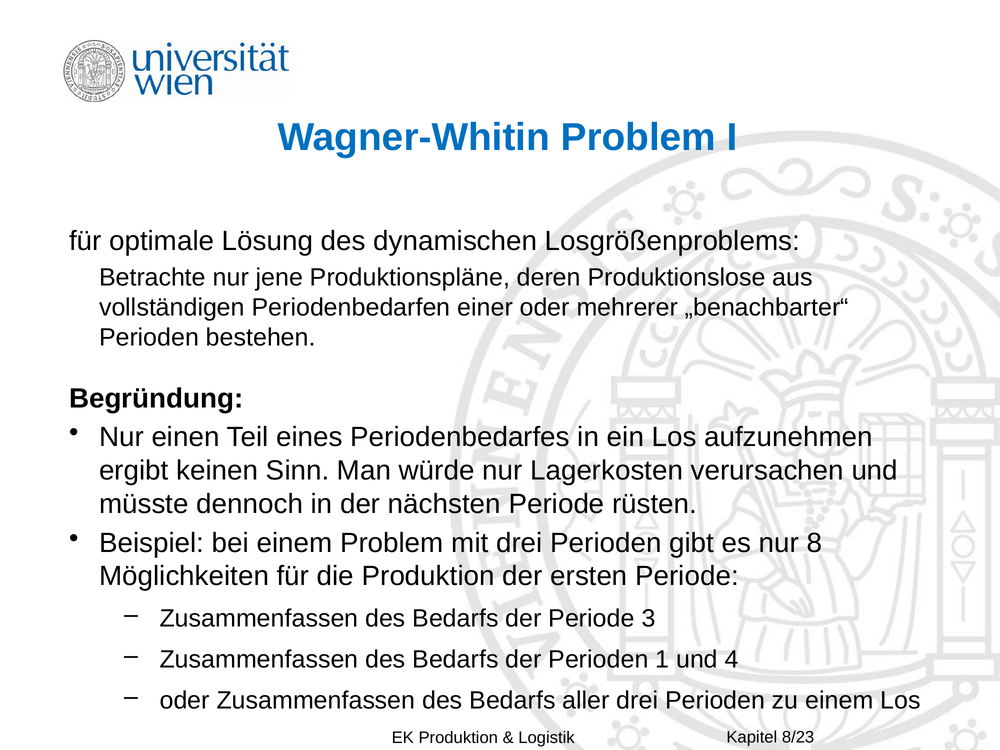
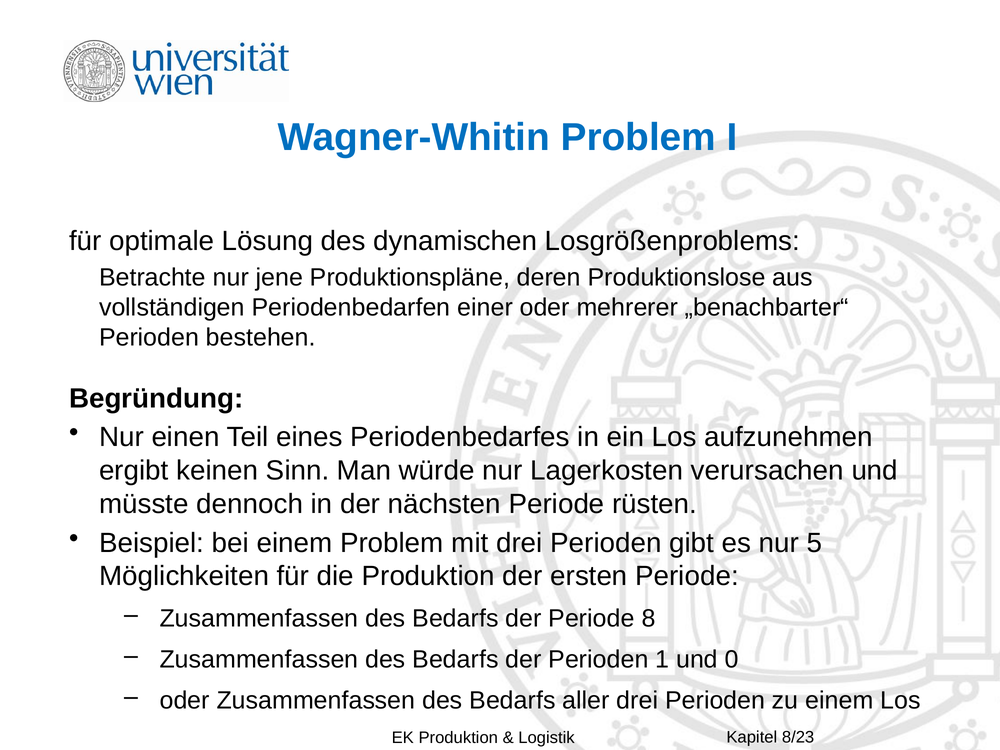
8: 8 -> 5
3: 3 -> 8
4: 4 -> 0
